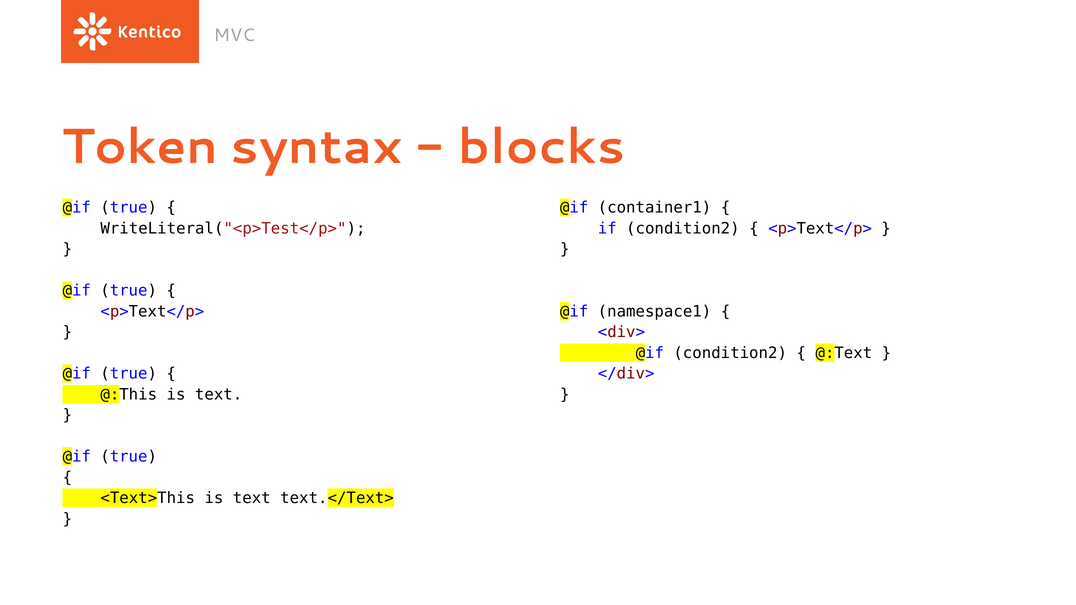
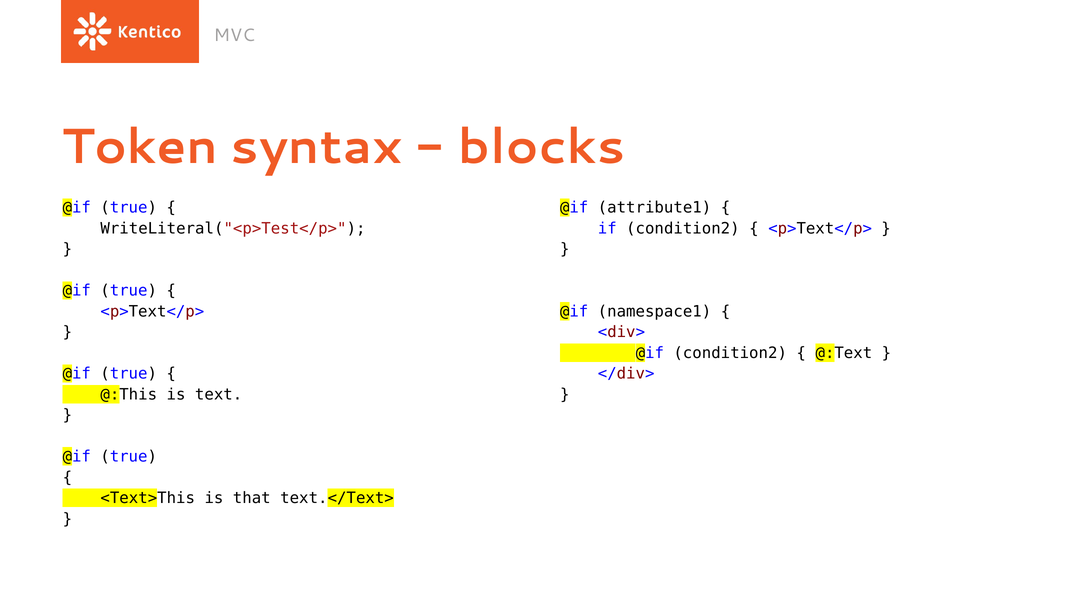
container1: container1 -> attribute1
<Text>This is text: text -> that
